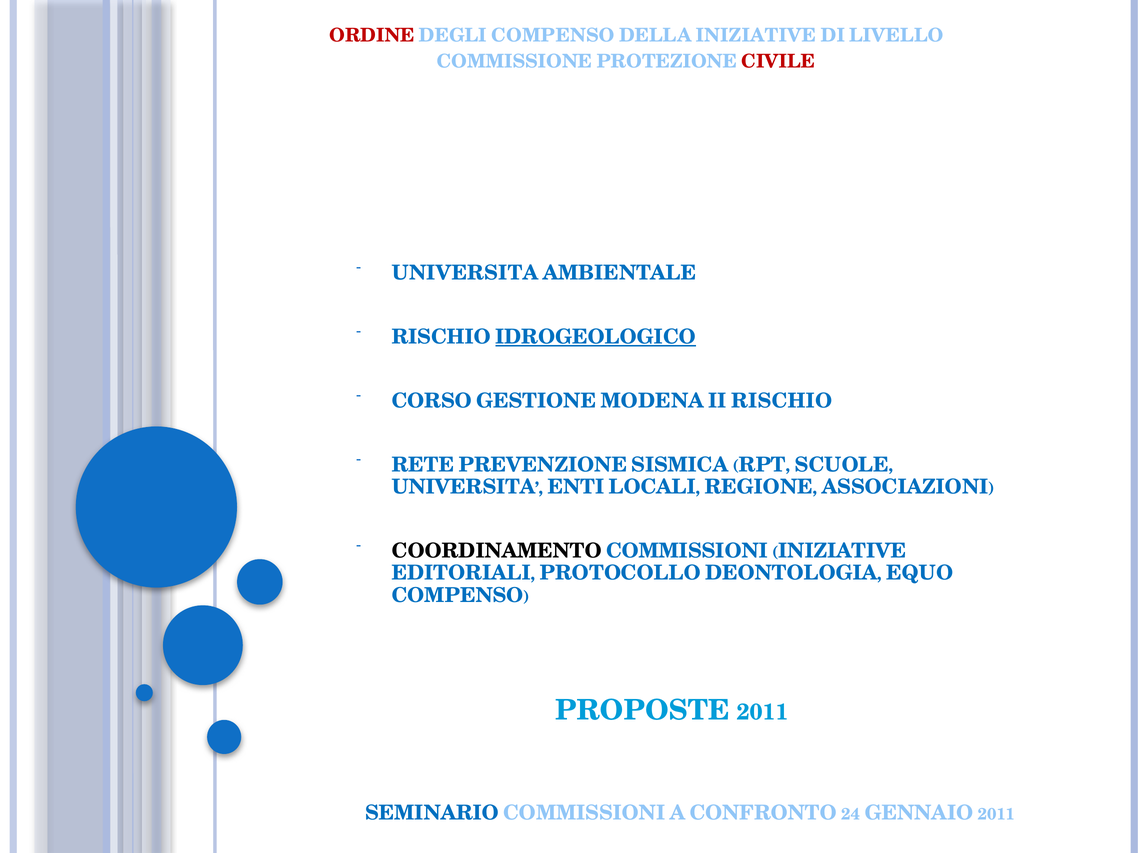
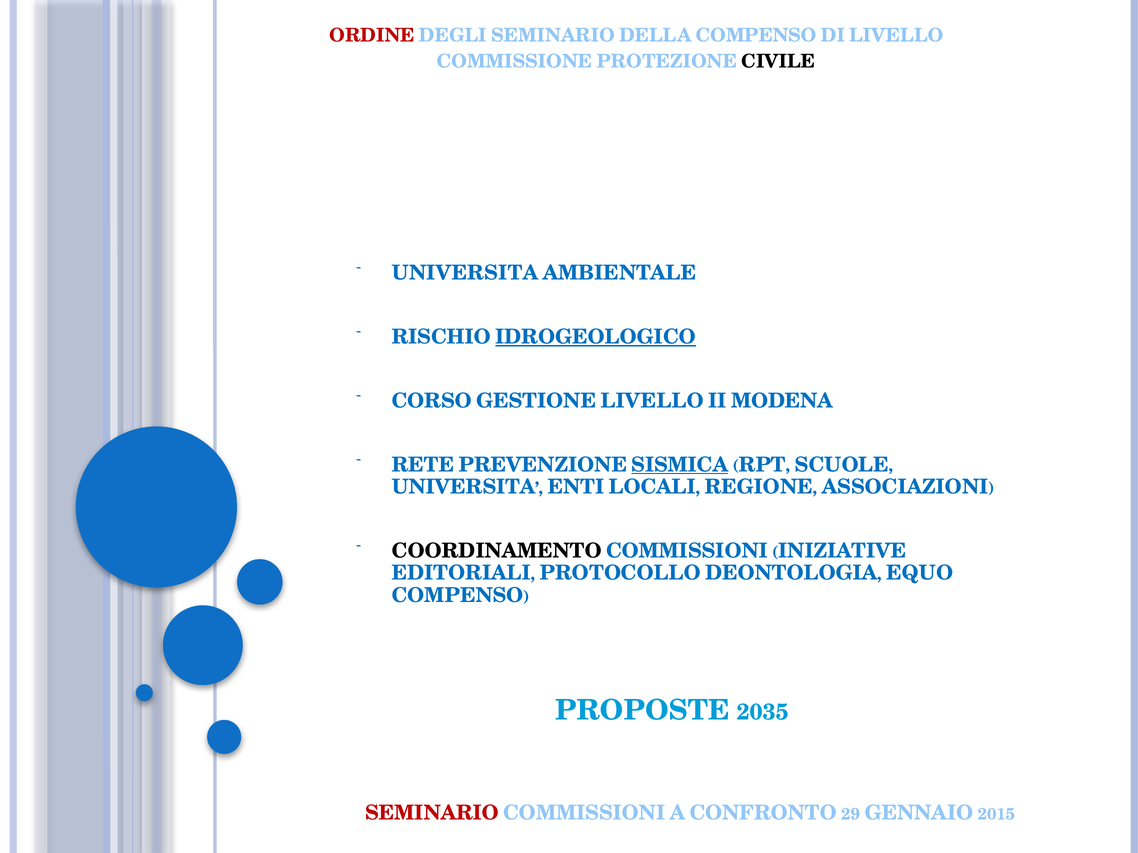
DEGLI COMPENSO: COMPENSO -> SEMINARIO
DELLA INIZIATIVE: INIZIATIVE -> COMPENSO
CIVILE colour: red -> black
GESTIONE MODENA: MODENA -> LIVELLO
II RISCHIO: RISCHIO -> MODENA
SISMICA underline: none -> present
PROPOSTE 2011: 2011 -> 2035
SEMINARIO at (432, 814) colour: blue -> red
24: 24 -> 29
GENNAIO 2011: 2011 -> 2015
